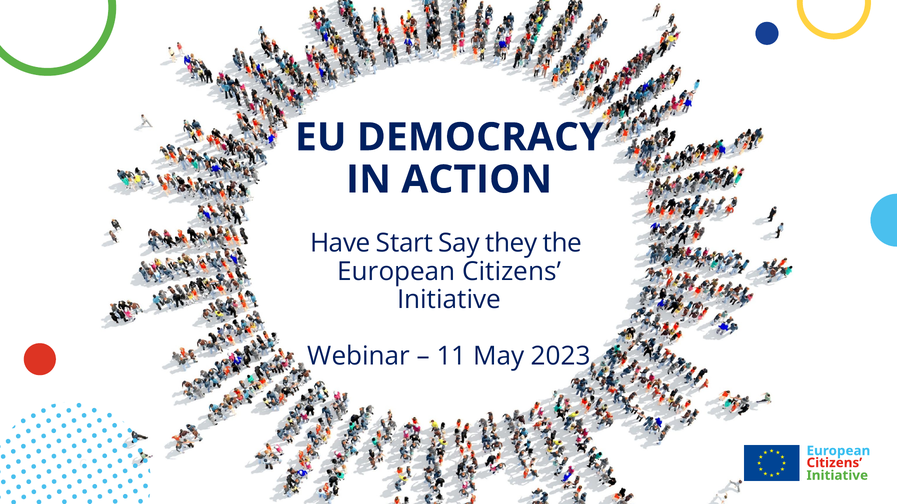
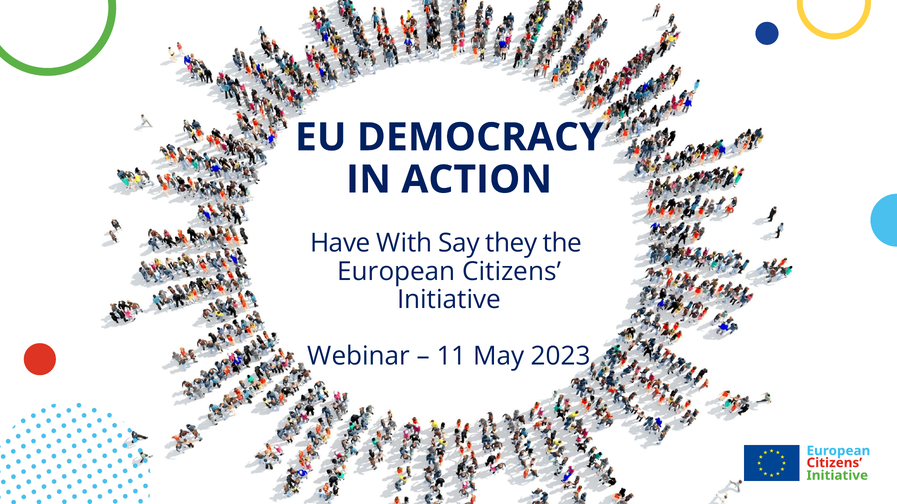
Start: Start -> With
